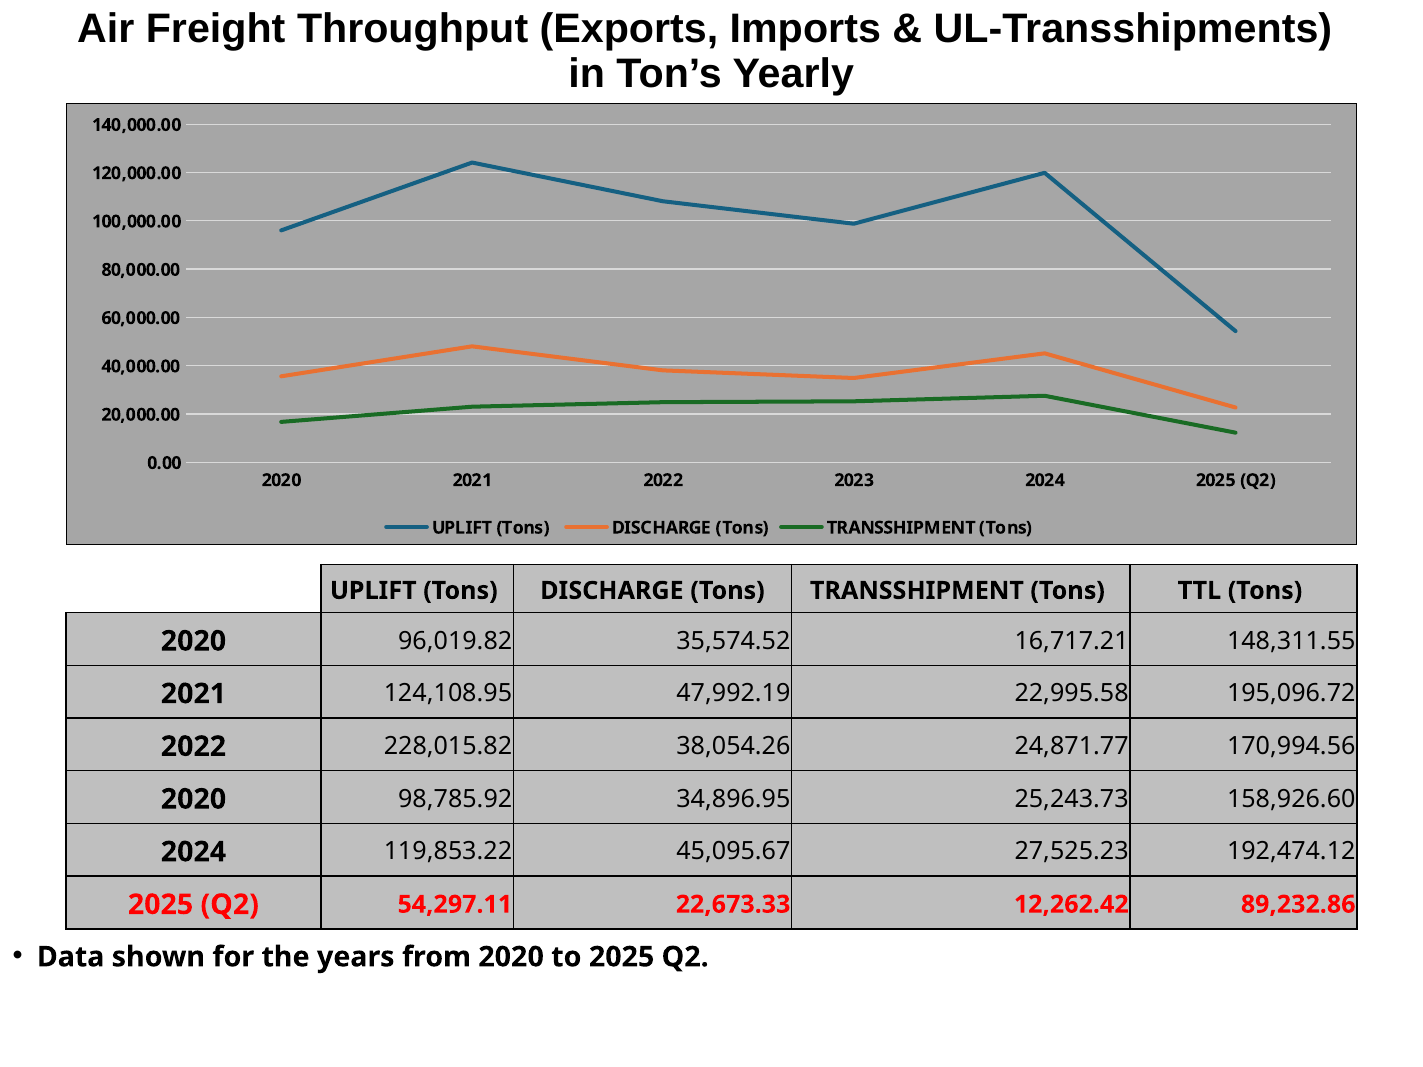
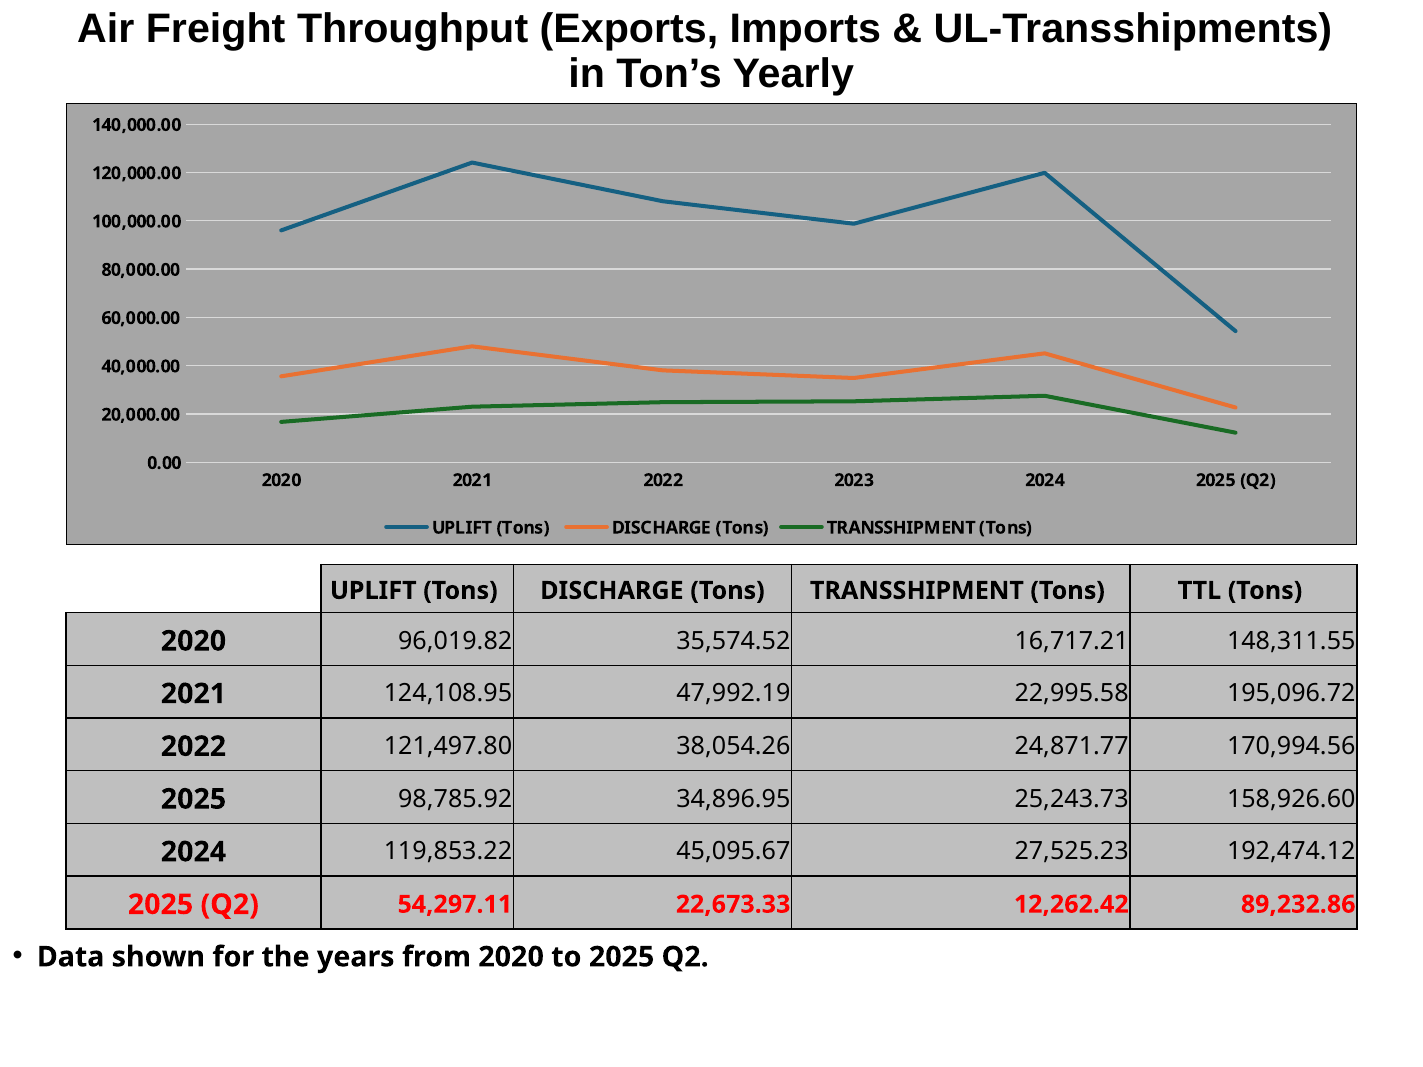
228,015.82: 228,015.82 -> 121,497.80
2020 at (193, 799): 2020 -> 2025
